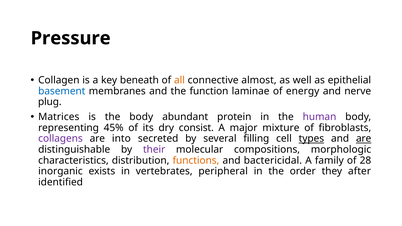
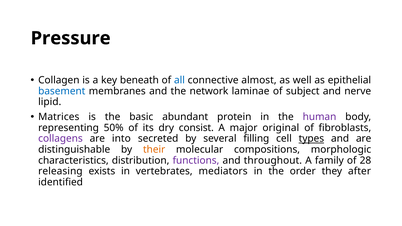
all colour: orange -> blue
function: function -> network
energy: energy -> subject
plug: plug -> lipid
the body: body -> basic
45%: 45% -> 50%
mixture: mixture -> original
are at (364, 139) underline: present -> none
their colour: purple -> orange
functions colour: orange -> purple
bactericidal: bactericidal -> throughout
inorganic: inorganic -> releasing
peripheral: peripheral -> mediators
